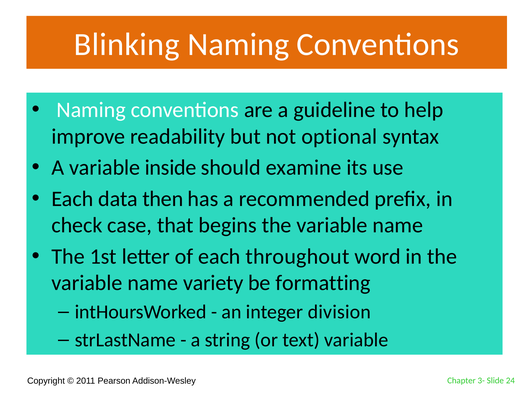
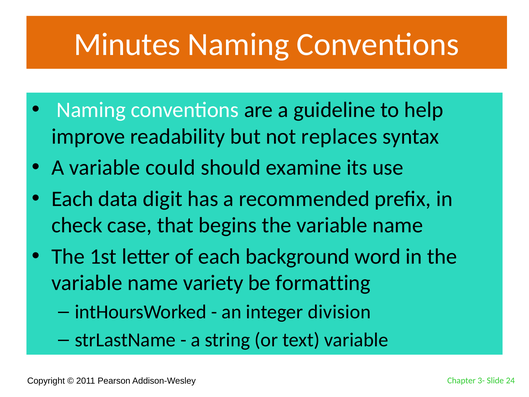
Blinking: Blinking -> Minutes
optional: optional -> replaces
inside: inside -> could
then: then -> digit
throughout: throughout -> background
